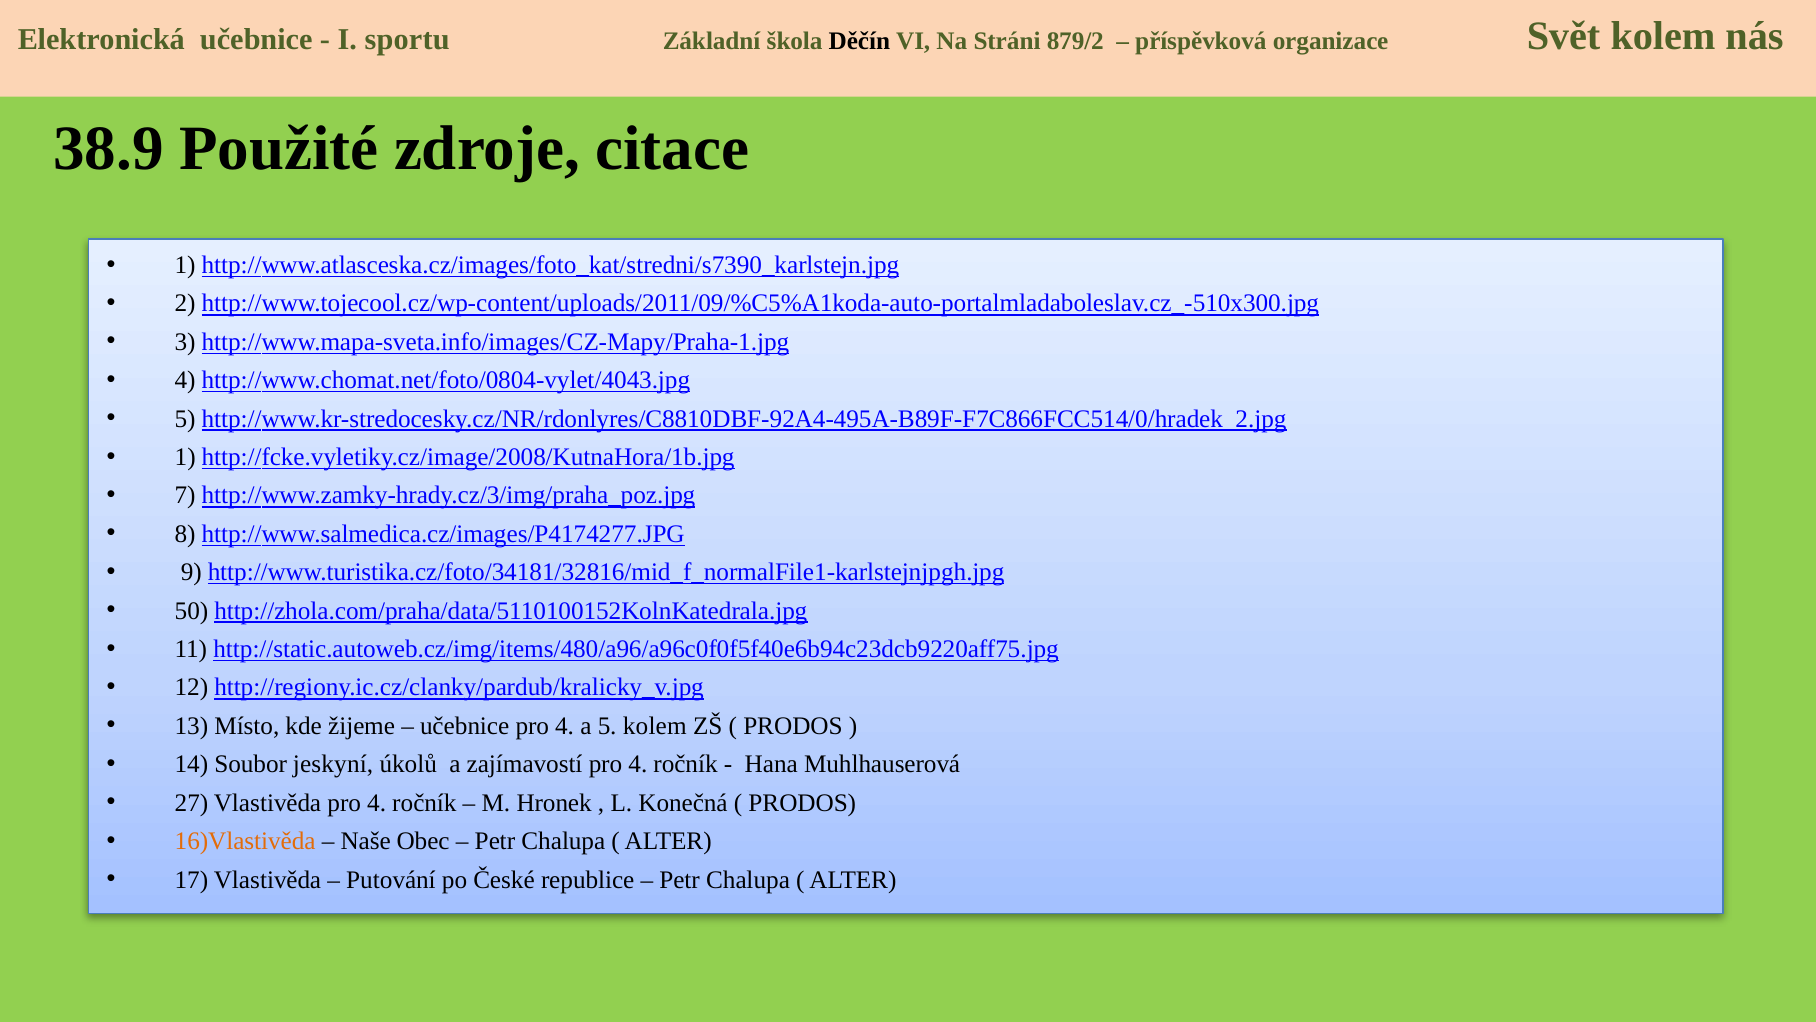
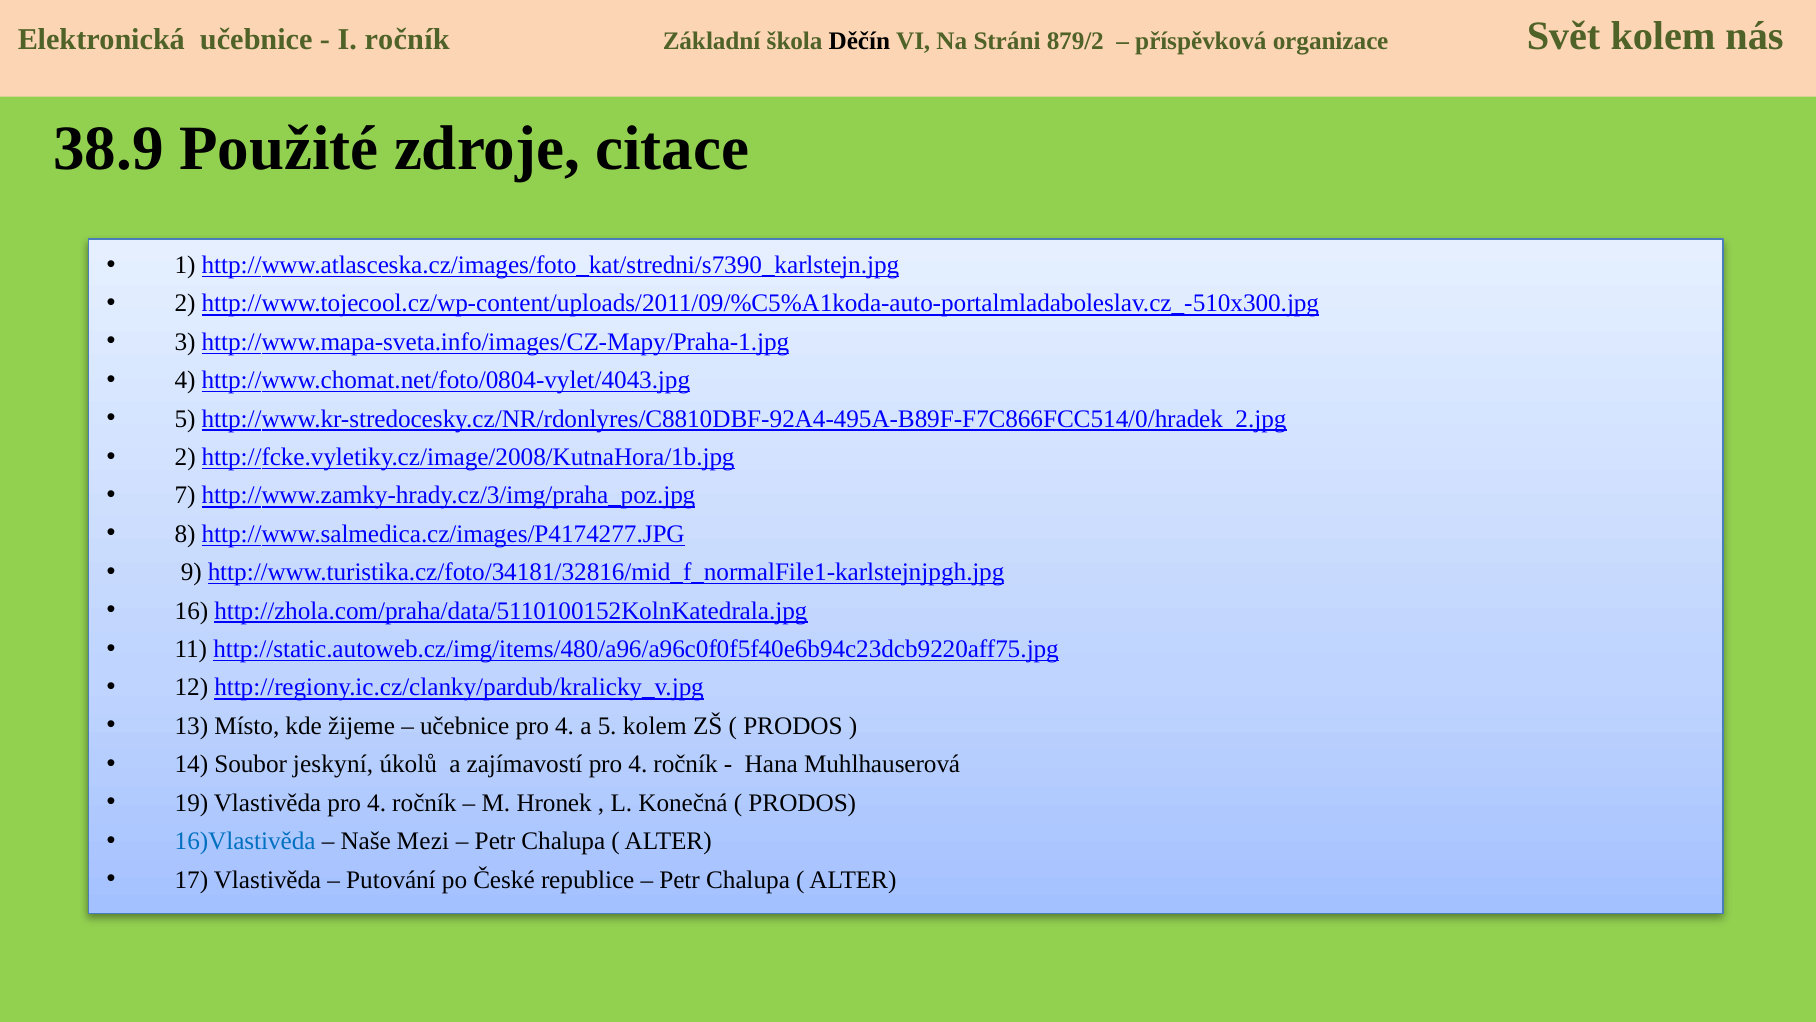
I sportu: sportu -> ročník
1 at (185, 457): 1 -> 2
50: 50 -> 16
27: 27 -> 19
16)Vlastivěda colour: orange -> blue
Obec: Obec -> Mezi
